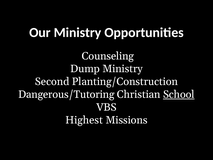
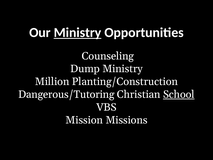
Ministry at (78, 32) underline: none -> present
Second: Second -> Million
Highest: Highest -> Mission
